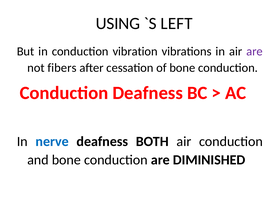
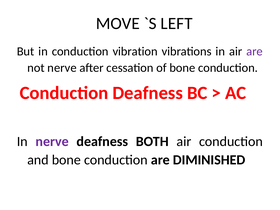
USING: USING -> MOVE
not fibers: fibers -> nerve
nerve at (52, 141) colour: blue -> purple
